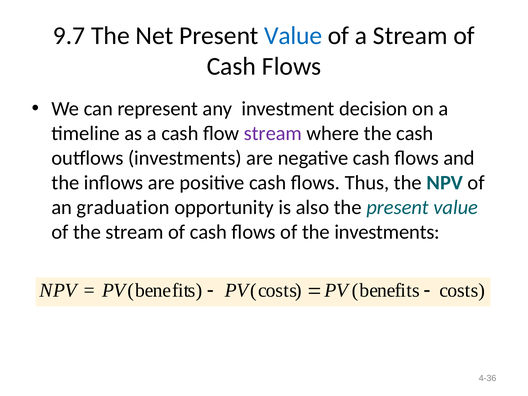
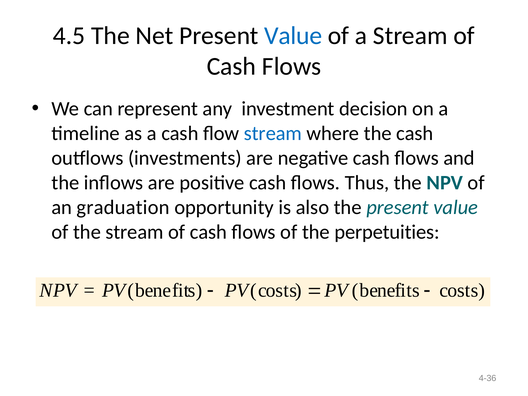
9.7: 9.7 -> 4.5
stream at (273, 133) colour: purple -> blue
the investments: investments -> perpetuities
